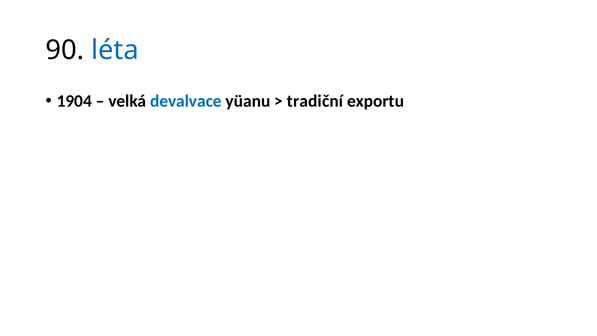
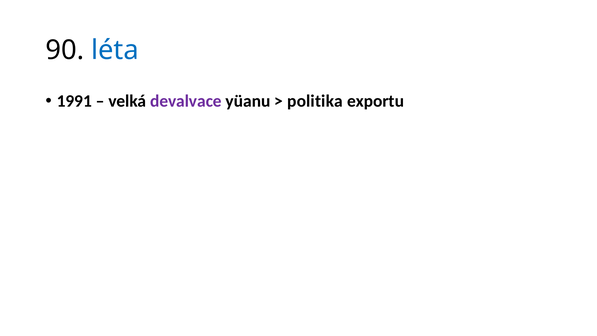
1904: 1904 -> 1991
devalvace colour: blue -> purple
tradiční: tradiční -> politika
